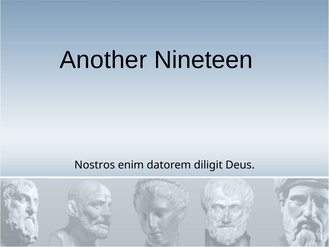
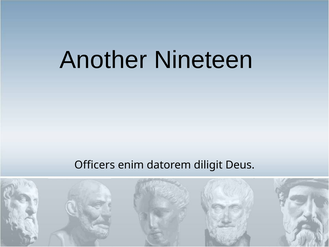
Nostros: Nostros -> Officers
